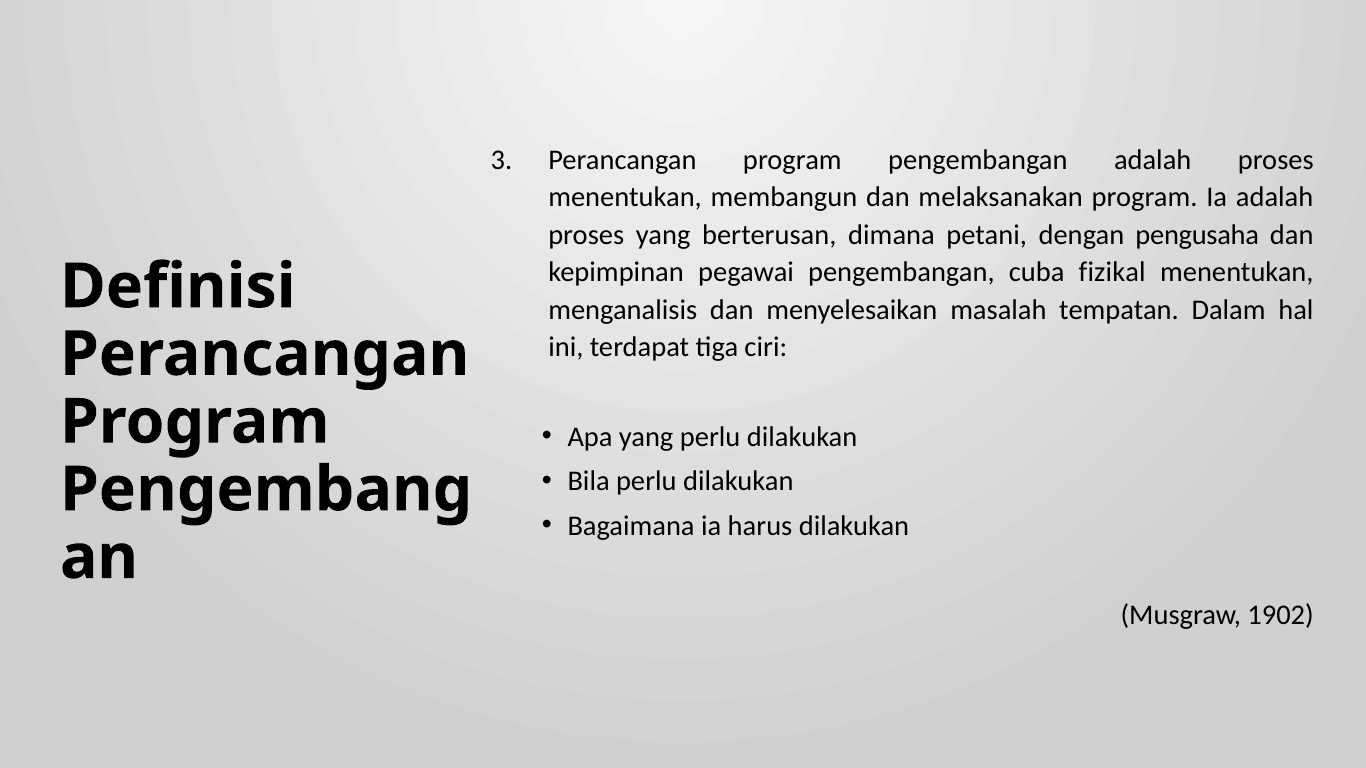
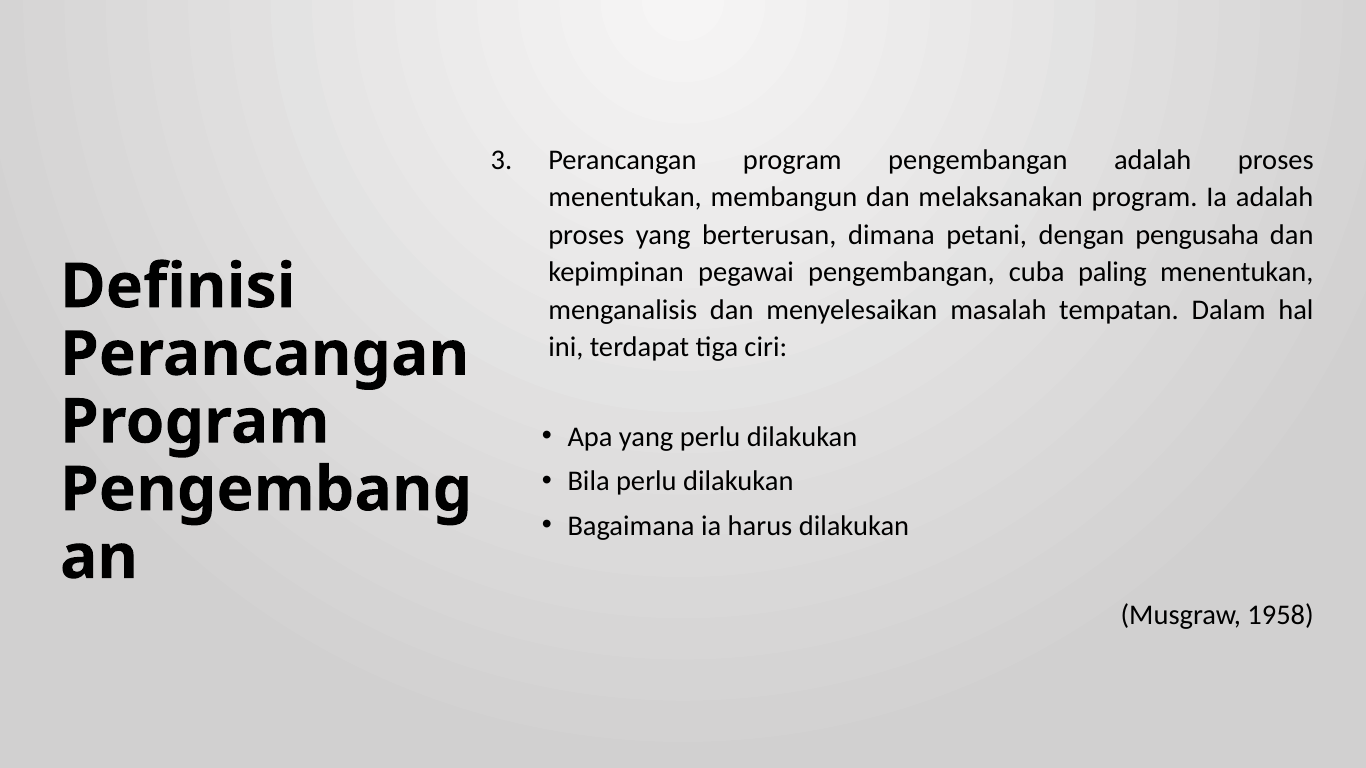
fizikal: fizikal -> paling
1902: 1902 -> 1958
